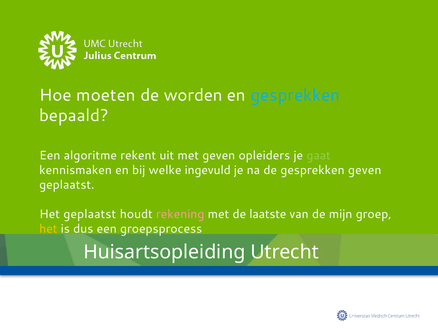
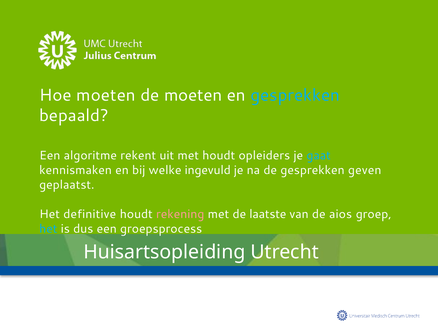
de worden: worden -> moeten
met geven: geven -> houdt
gaat colour: light green -> light blue
Het geplaatst: geplaatst -> definitive
mijn: mijn -> aios
het at (48, 228) colour: yellow -> light blue
